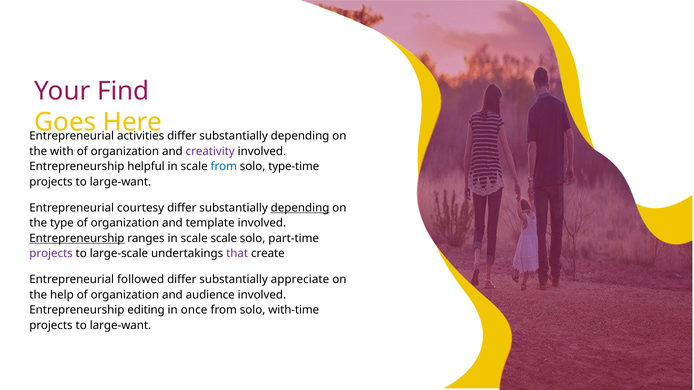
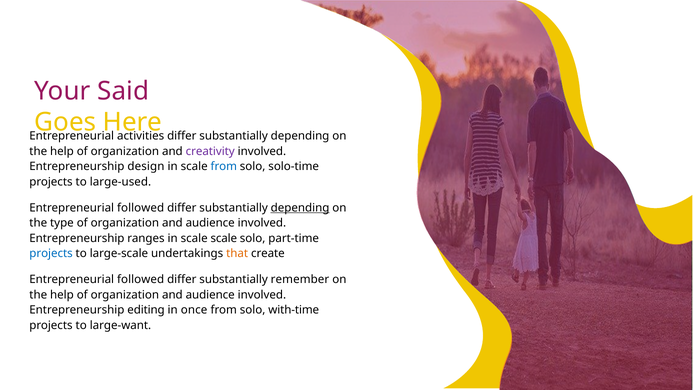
Find: Find -> Said
with at (62, 151): with -> help
helpful: helpful -> design
type-time: type-time -> solo-time
large-want at (120, 182): large-want -> large-used
courtesy at (141, 208): courtesy -> followed
template at (210, 223): template -> audience
Entrepreneurship at (77, 238) underline: present -> none
projects at (51, 254) colour: purple -> blue
that colour: purple -> orange
appreciate: appreciate -> remember
